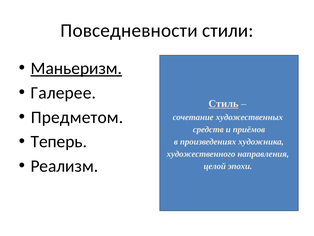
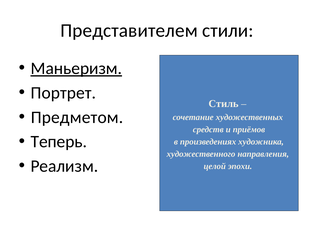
Повседневности: Повседневности -> Представителем
Галерее: Галерее -> Портрет
Стиль underline: present -> none
